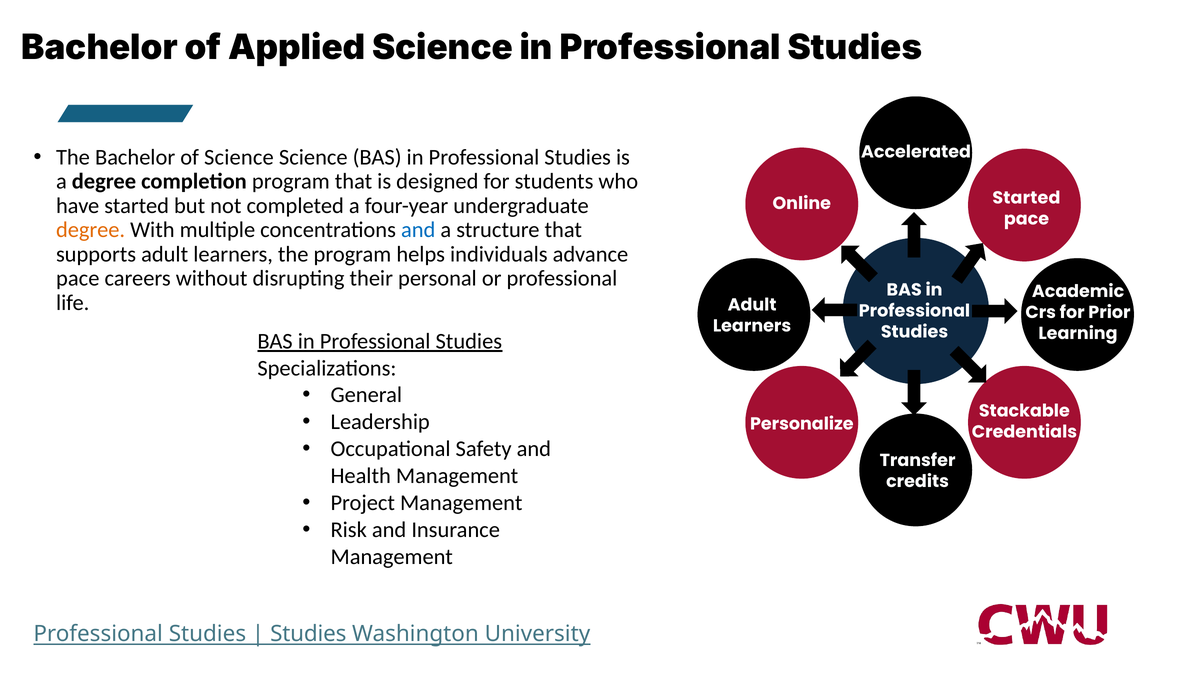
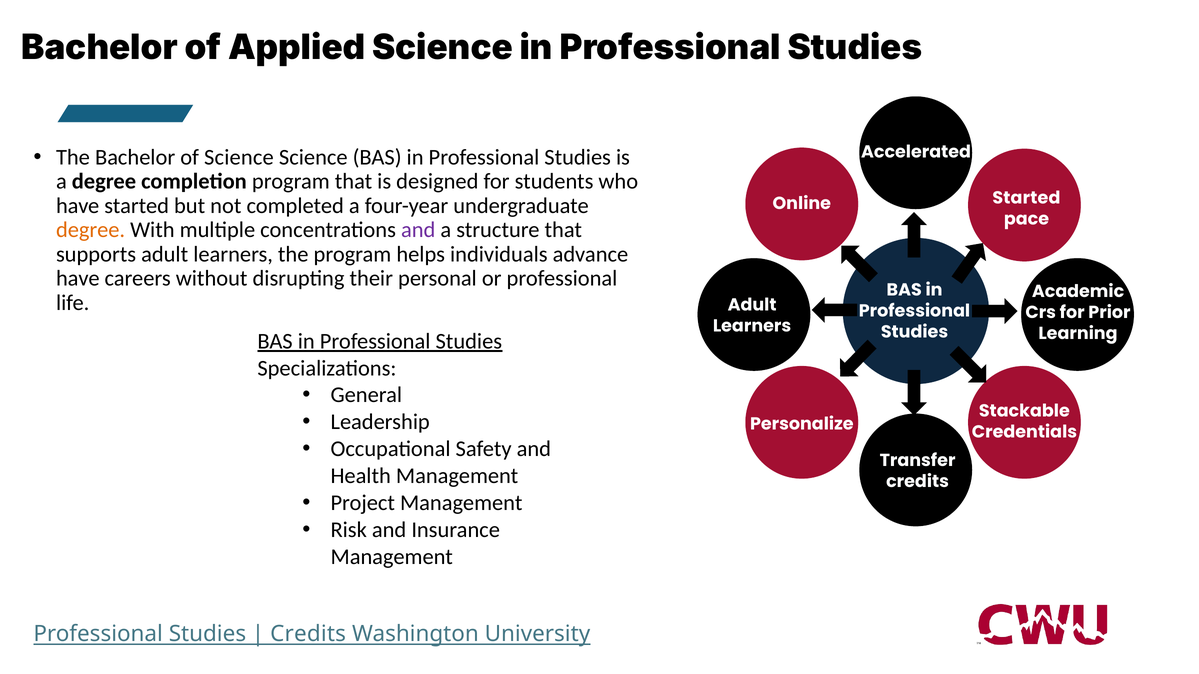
and at (418, 230) colour: blue -> purple
pace at (78, 279): pace -> have
Studies at (308, 634): Studies -> Credits
